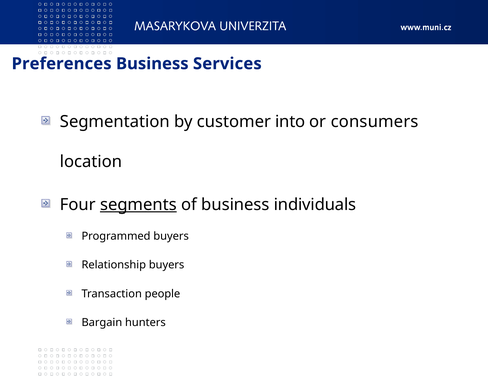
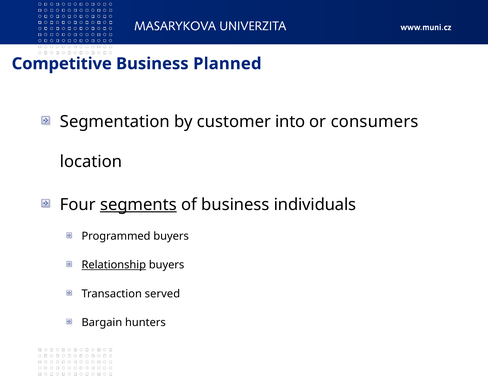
Preferences: Preferences -> Competitive
Services: Services -> Planned
Relationship underline: none -> present
people: people -> served
